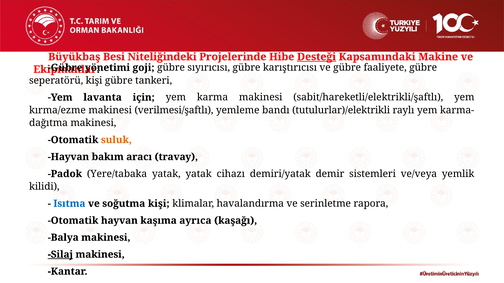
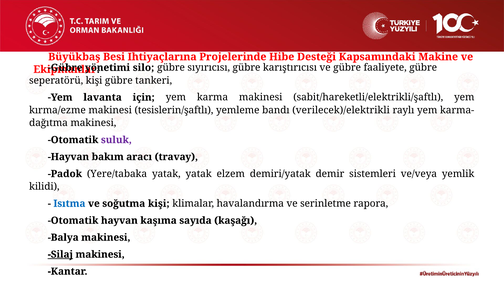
Niteliğindeki: Niteliğindeki -> Ihtiyaçlarına
Desteği underline: present -> none
goji: goji -> silo
verilmesi/şaftlı: verilmesi/şaftlı -> tesislerin/şaftlı
tutulurlar)/elektrikli: tutulurlar)/elektrikli -> verilecek)/elektrikli
suluk colour: orange -> purple
cihazı: cihazı -> elzem
ayrıca: ayrıca -> sayıda
